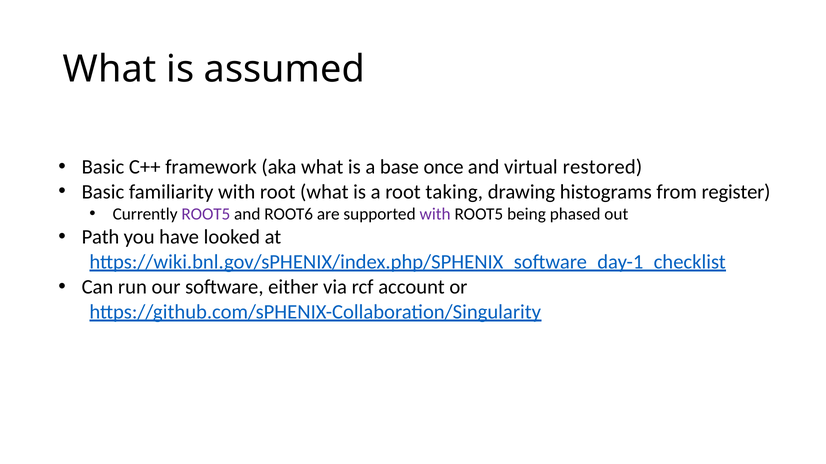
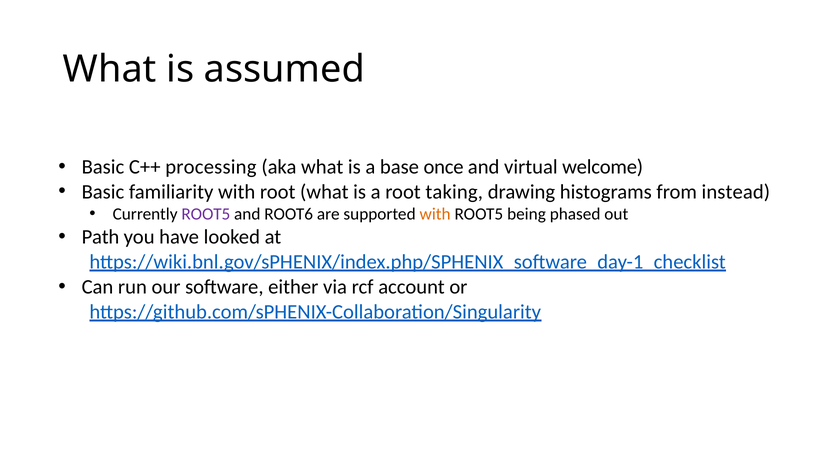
framework: framework -> processing
restored: restored -> welcome
register: register -> instead
with at (435, 214) colour: purple -> orange
